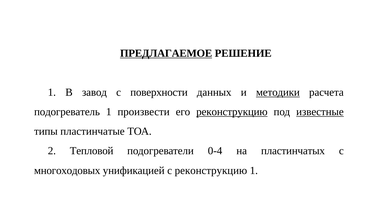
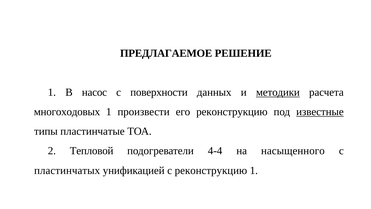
ПРЕДЛАГАЕМОЕ underline: present -> none
завод: завод -> насос
подогреватель: подогреватель -> многоходовых
реконструкцию at (232, 112) underline: present -> none
0-4: 0-4 -> 4-4
пластинчатых: пластинчатых -> насыщенного
многоходовых: многоходовых -> пластинчатых
